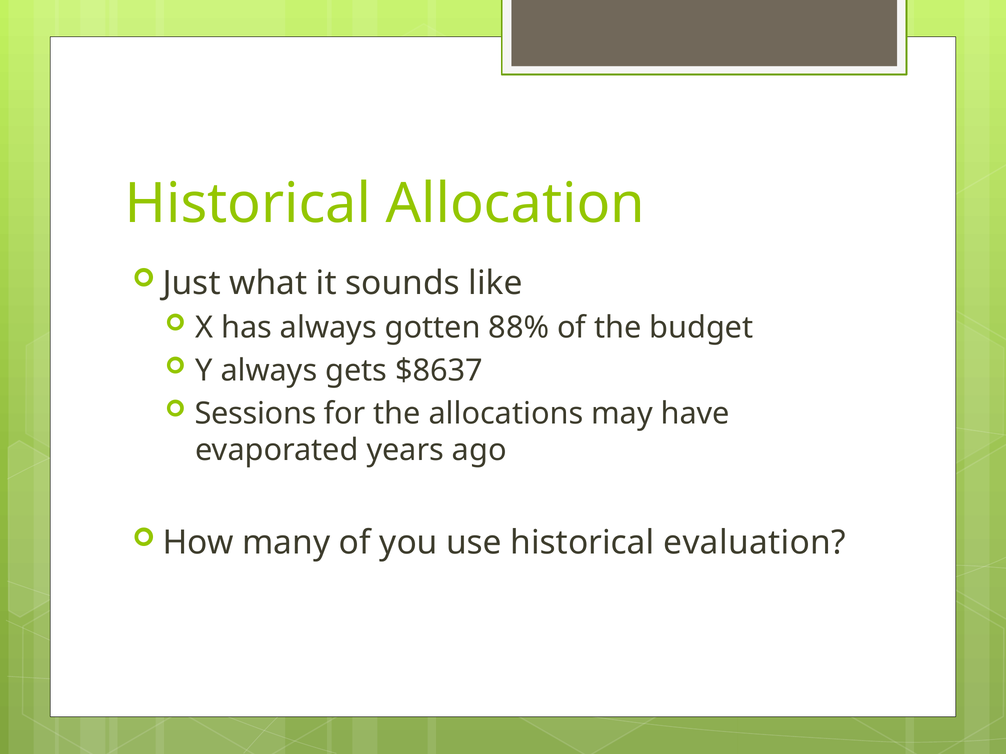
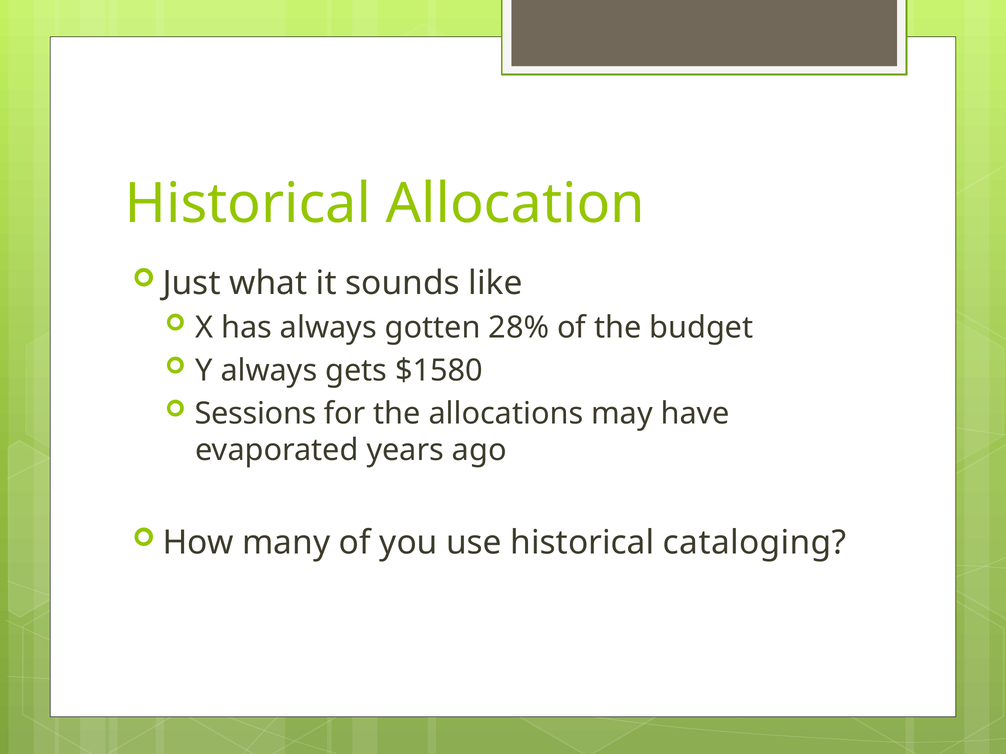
88%: 88% -> 28%
$8637: $8637 -> $1580
evaluation: evaluation -> cataloging
